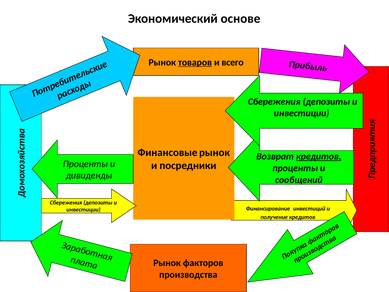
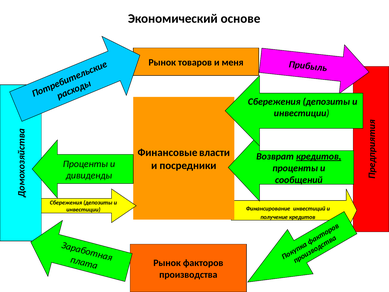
товаров underline: present -> none
всего: всего -> меня
Финансовые рынок: рынок -> власти
